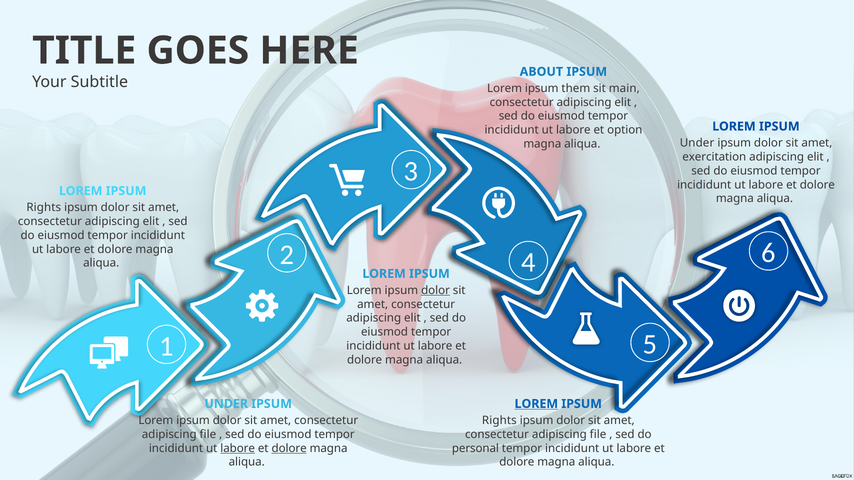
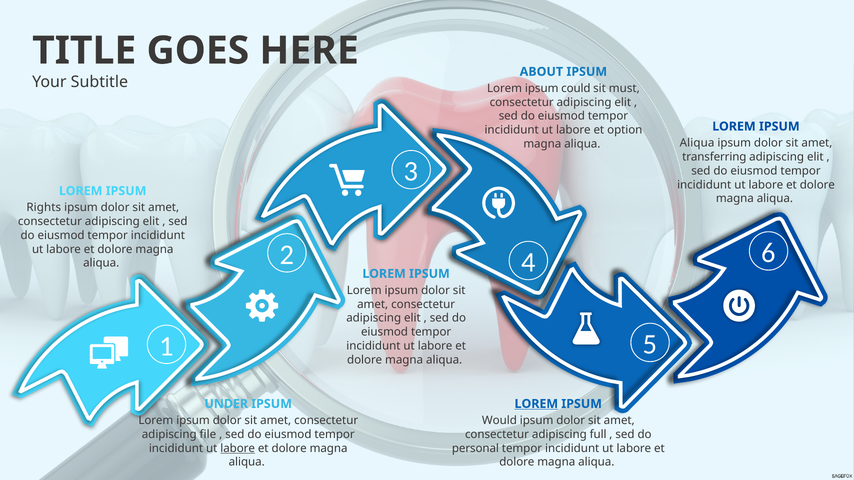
them: them -> could
main: main -> must
Under at (697, 143): Under -> Aliqua
exercitation: exercitation -> transferring
dolor at (436, 291) underline: present -> none
Rights at (499, 421): Rights -> Would
file at (598, 435): file -> full
dolore at (289, 449) underline: present -> none
